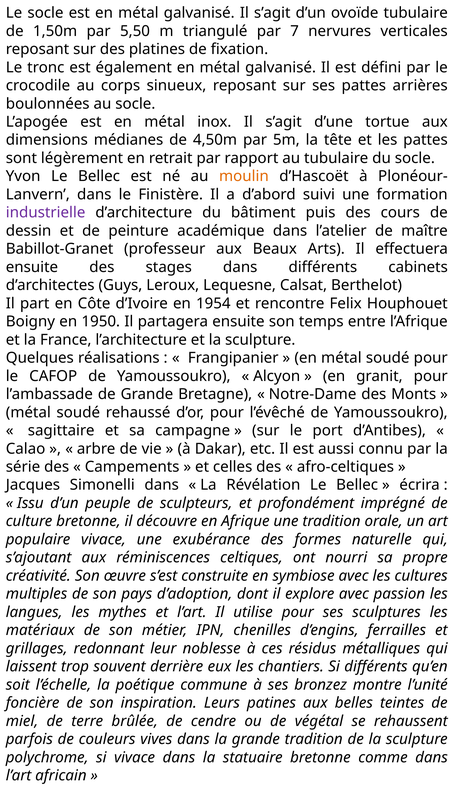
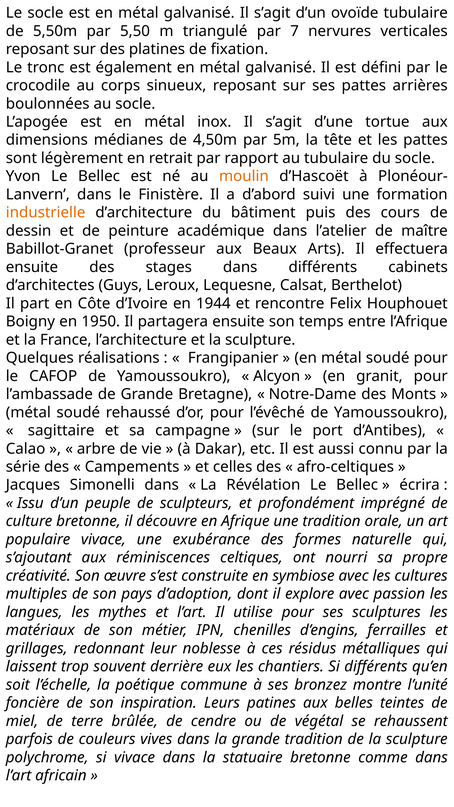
1,50m: 1,50m -> 5,50m
industrielle colour: purple -> orange
1954: 1954 -> 1944
